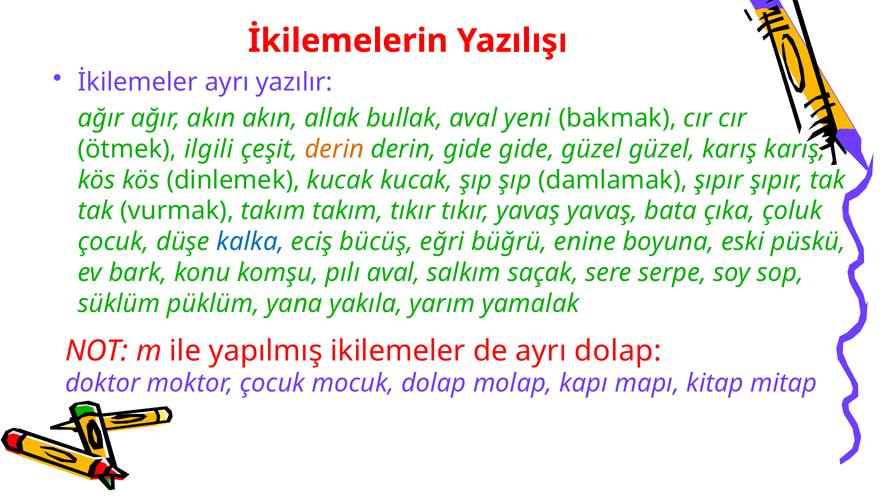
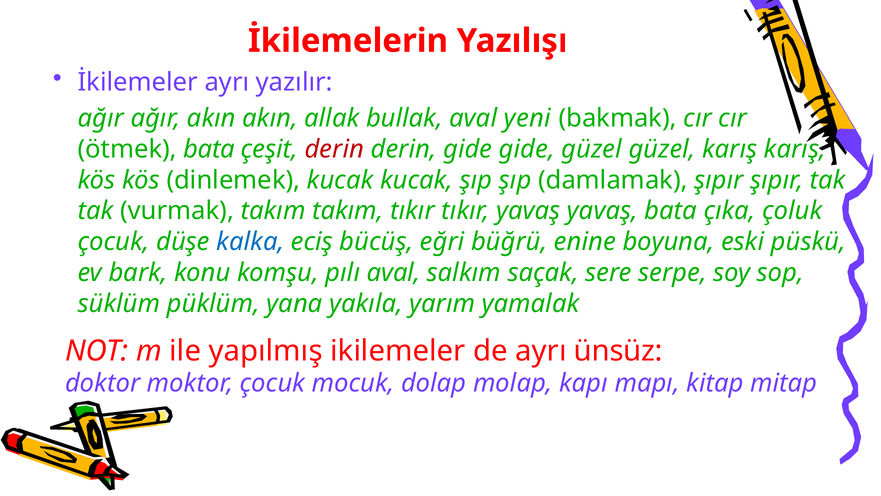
ötmek ilgili: ilgili -> bata
derin at (334, 149) colour: orange -> red
ayrı dolap: dolap -> ünsüz
